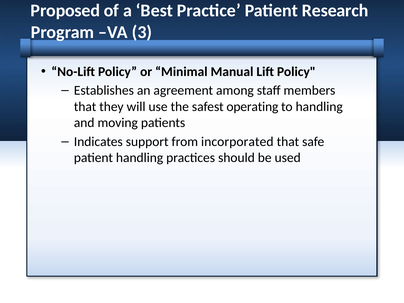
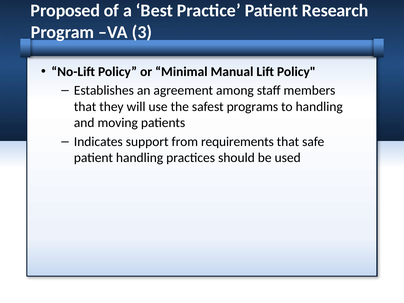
operating: operating -> programs
incorporated: incorporated -> requirements
